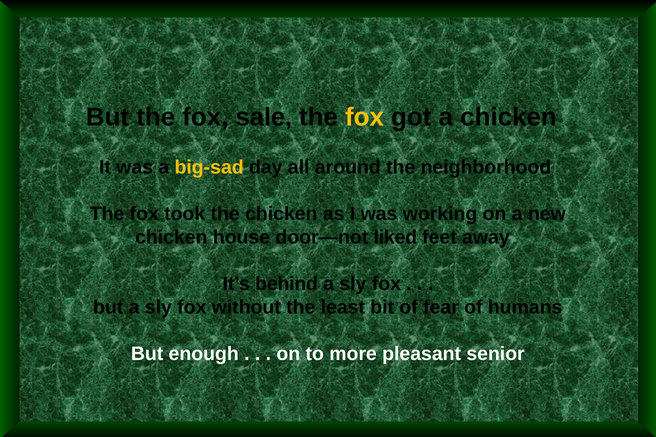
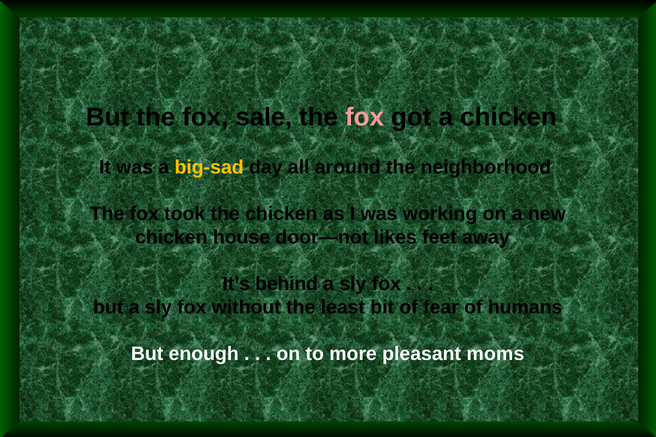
fox at (365, 117) colour: yellow -> pink
liked: liked -> likes
senior: senior -> moms
